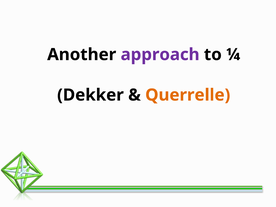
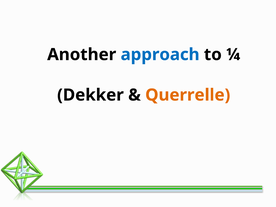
approach colour: purple -> blue
